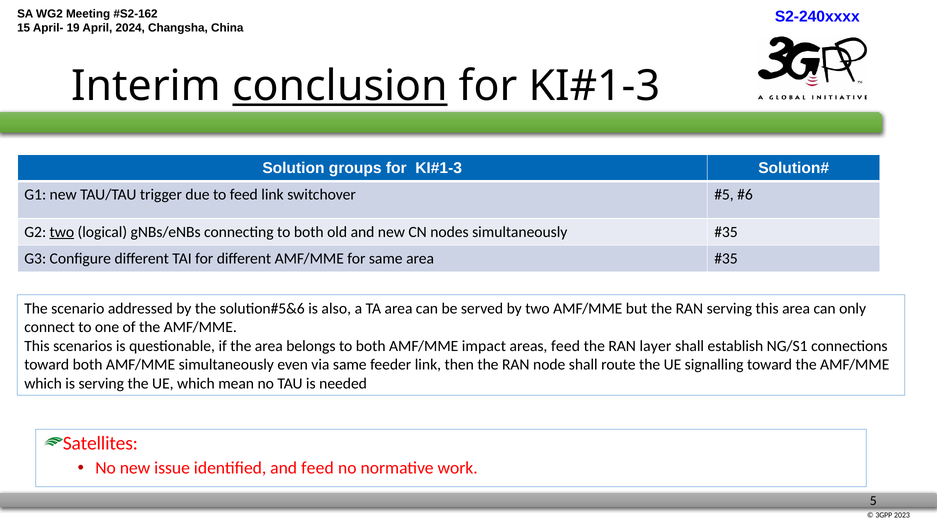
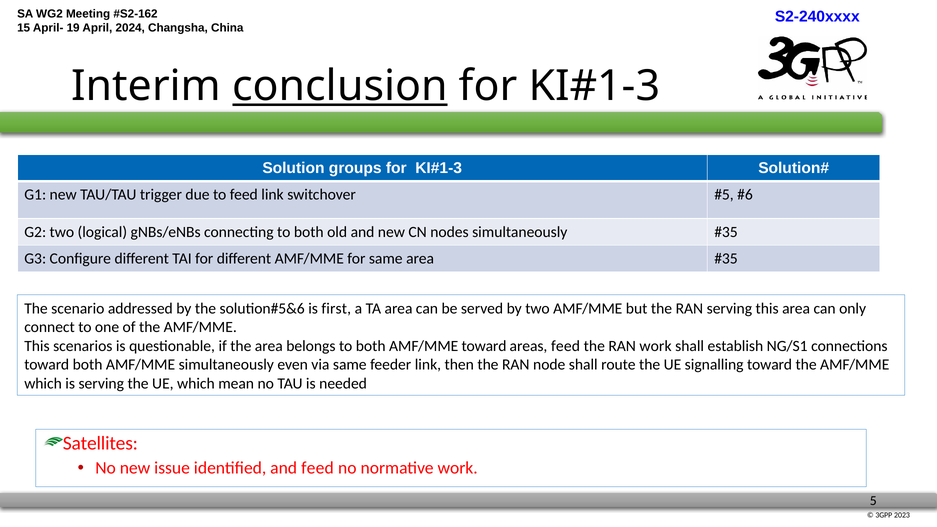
two at (62, 232) underline: present -> none
also: also -> first
AMF/MME impact: impact -> toward
RAN layer: layer -> work
